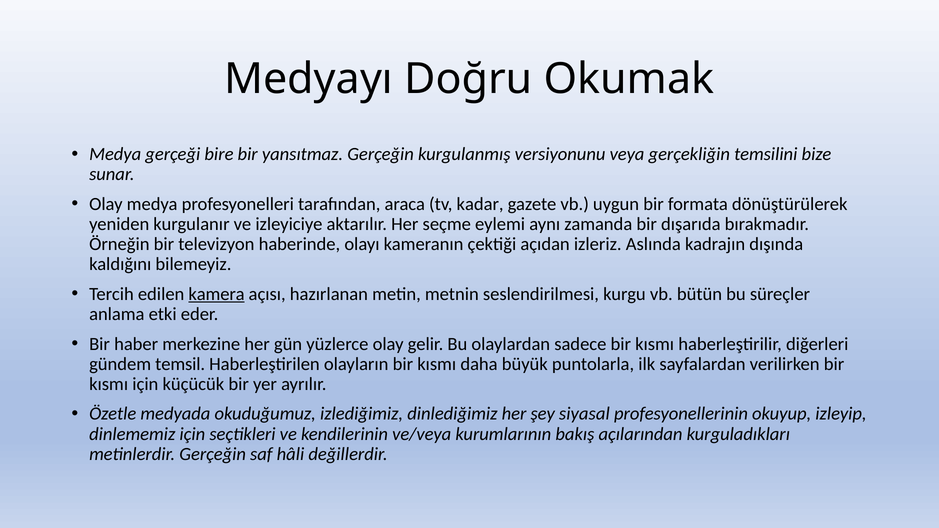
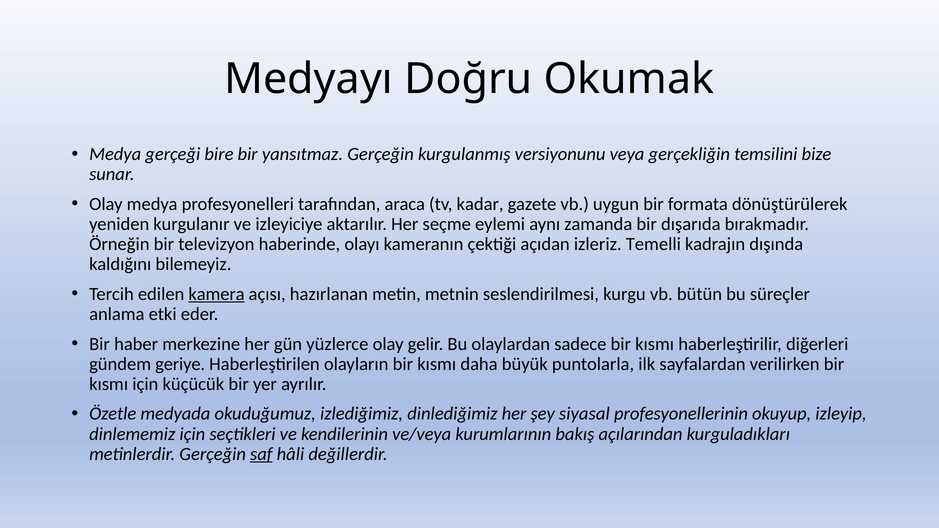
Aslında: Aslında -> Temelli
temsil: temsil -> geriye
saf underline: none -> present
